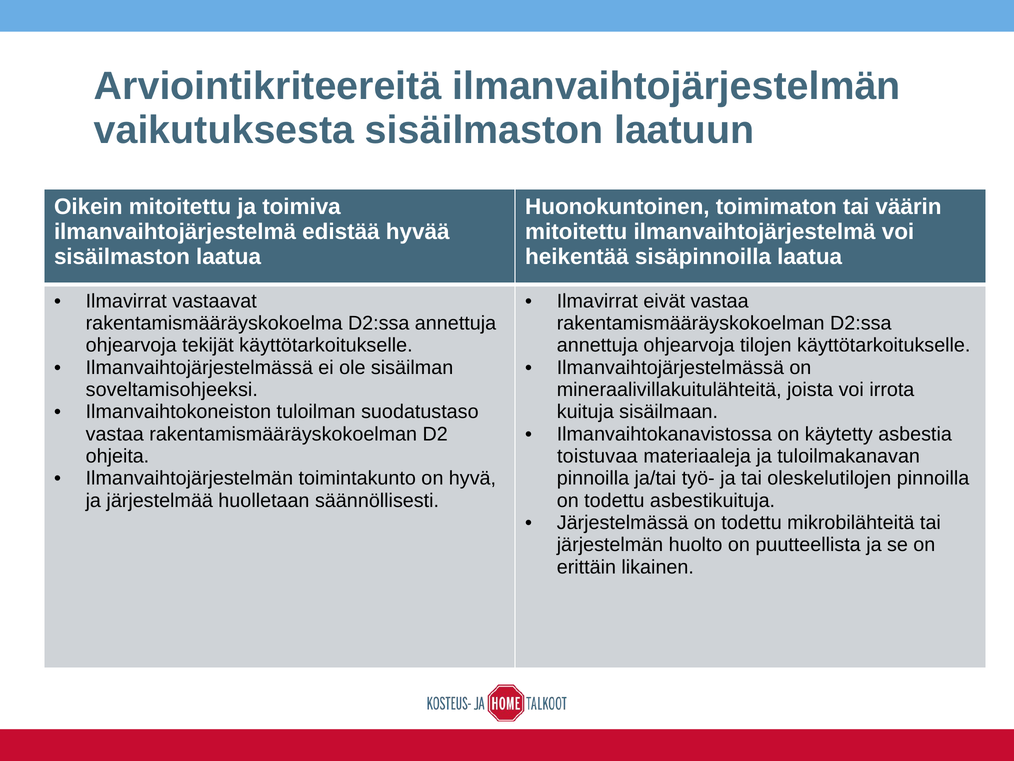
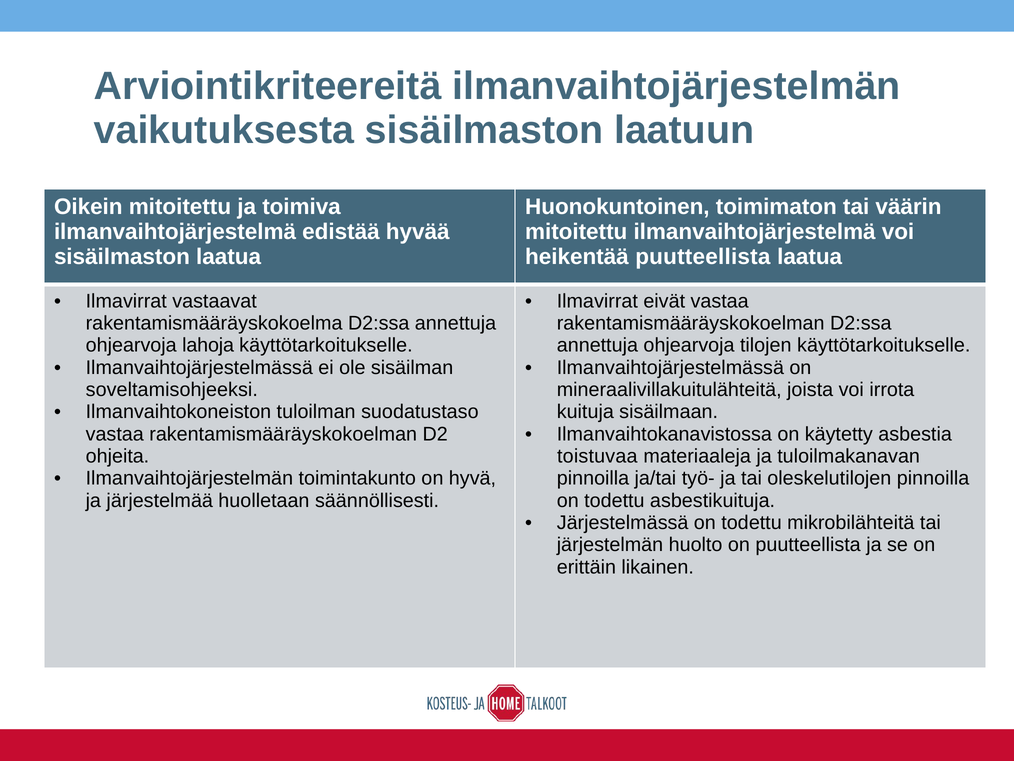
heikentää sisäpinnoilla: sisäpinnoilla -> puutteellista
tekijät: tekijät -> lahoja
